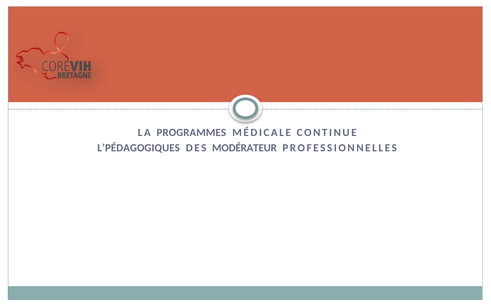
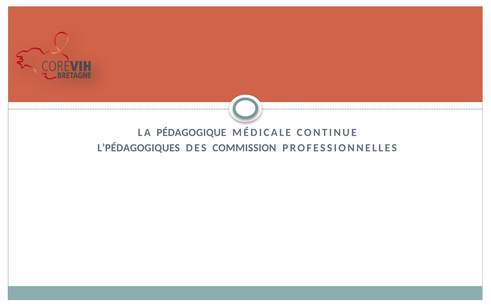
PROGRAMMES: PROGRAMMES -> PÉDAGOGIQUE
MODÉRATEUR: MODÉRATEUR -> COMMISSION
